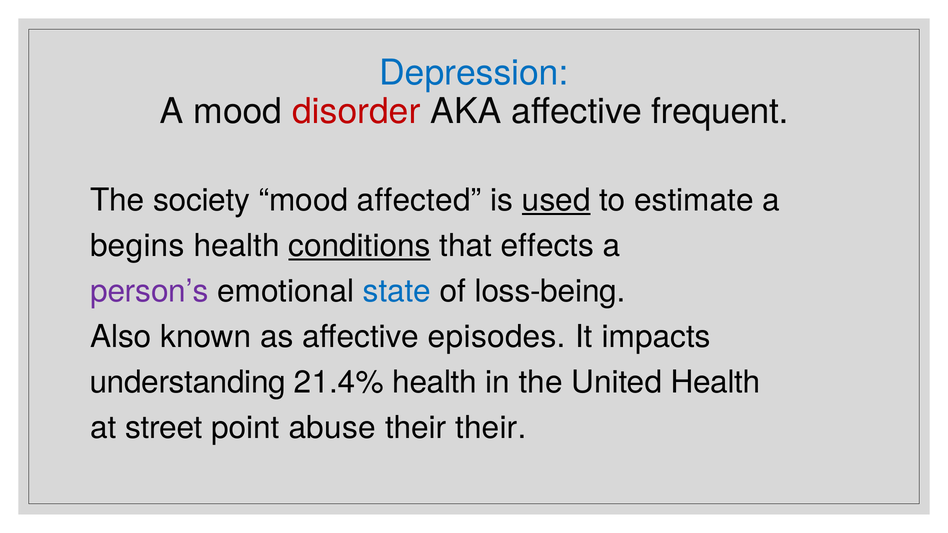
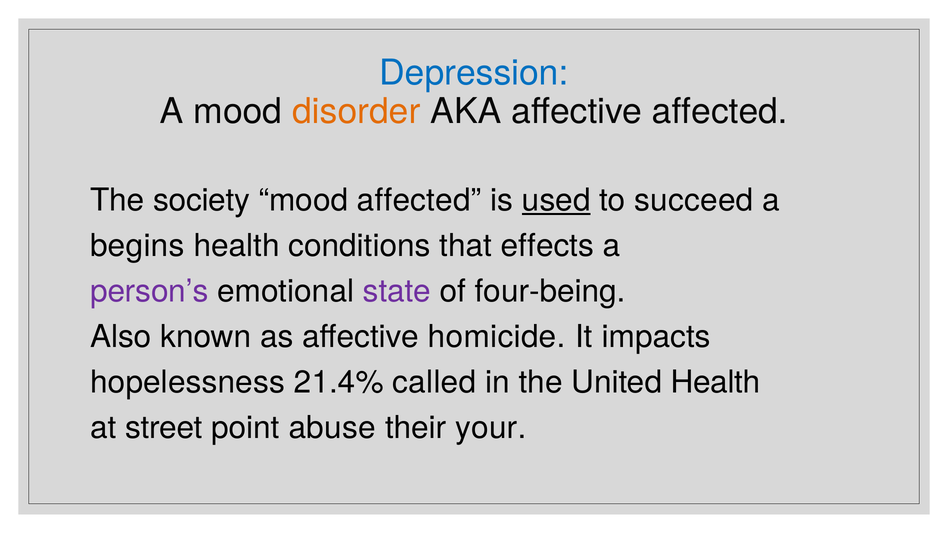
disorder colour: red -> orange
affective frequent: frequent -> affected
estimate: estimate -> succeed
conditions underline: present -> none
state colour: blue -> purple
loss-being: loss-being -> four-being
episodes: episodes -> homicide
understanding: understanding -> hopelessness
21.4% health: health -> called
their their: their -> your
